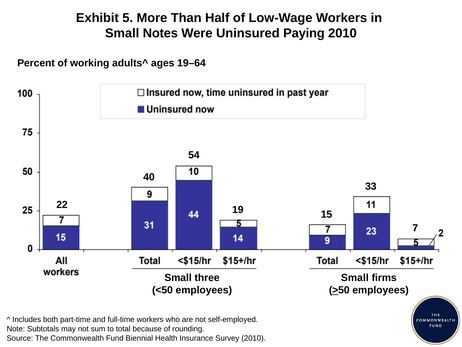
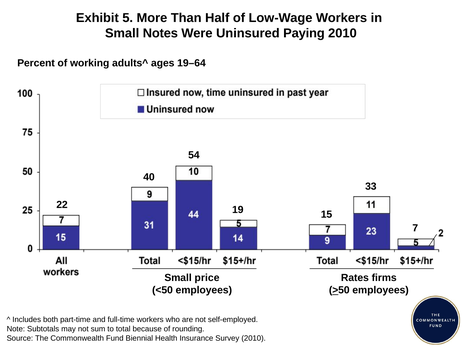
three: three -> price
Small at (355, 277): Small -> Rates
